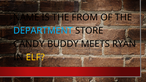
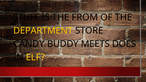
NAME: NAME -> STUFF
DEPARTMENT colour: light blue -> yellow
RYAN: RYAN -> DOES
